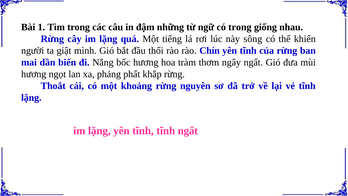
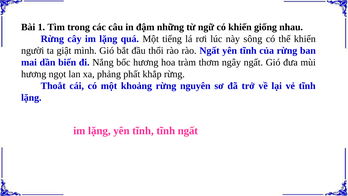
có trong: trong -> khiến
rào Chín: Chín -> Ngất
